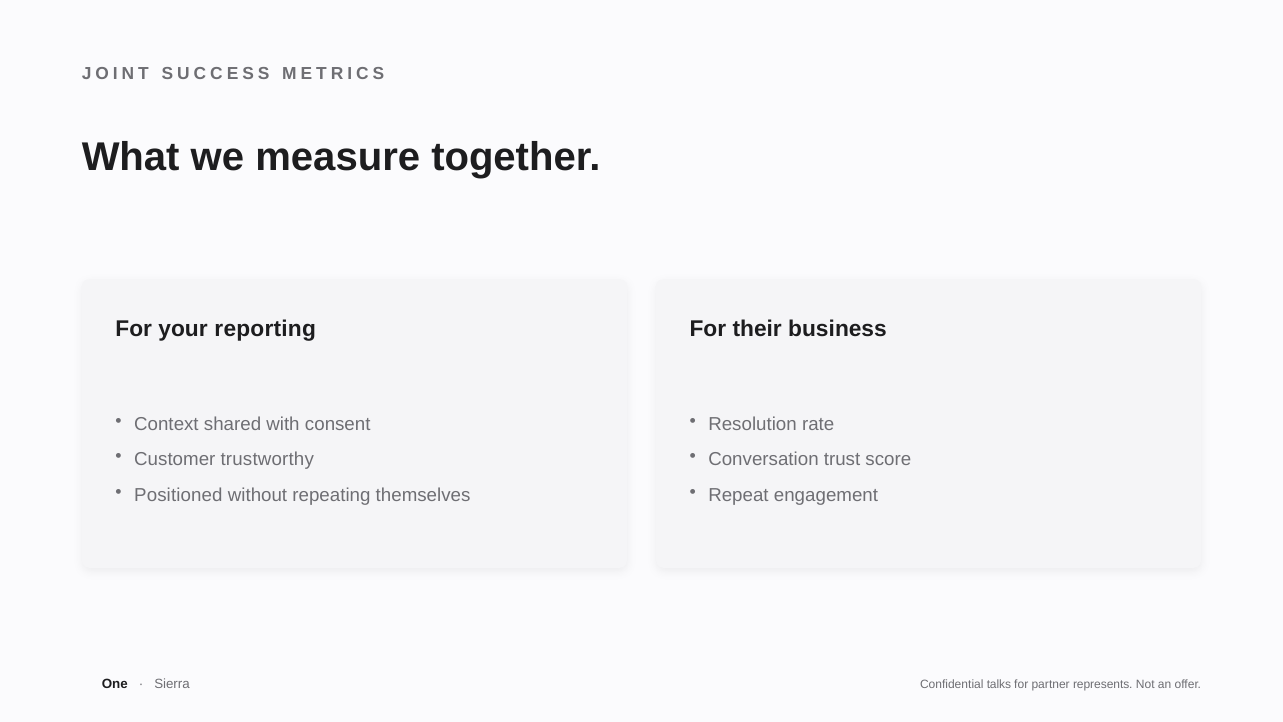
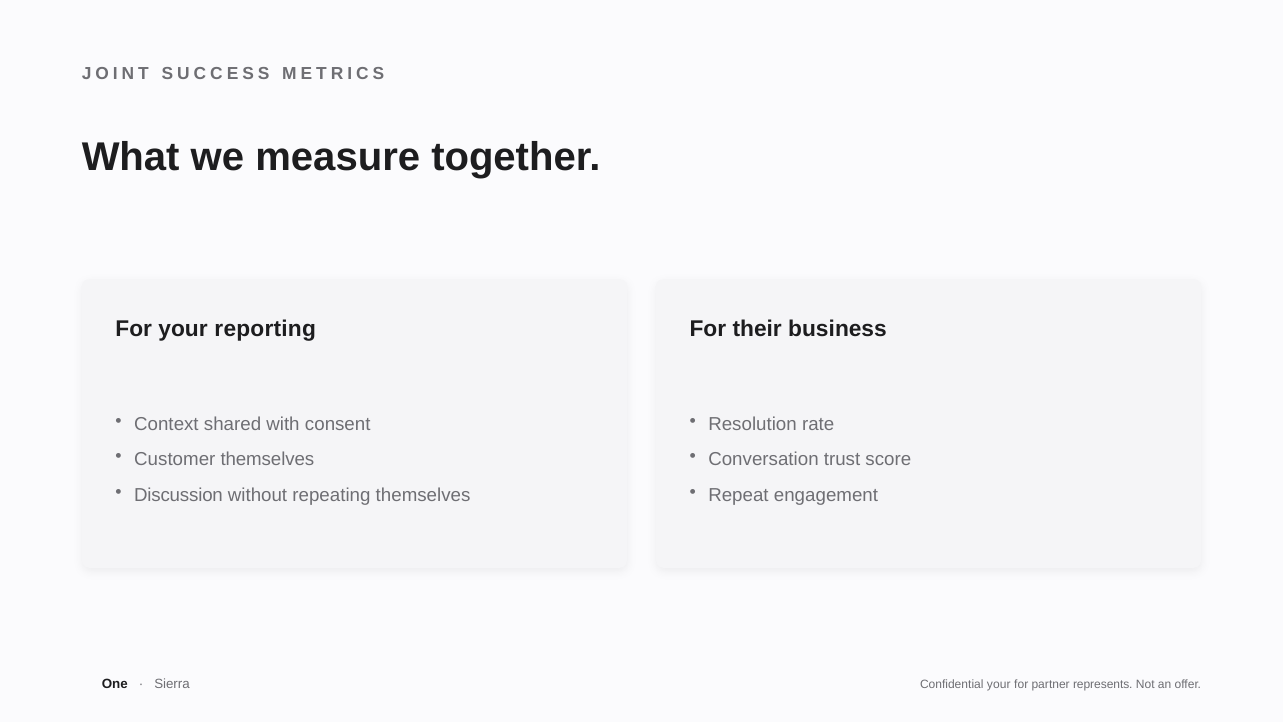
Customer trustworthy: trustworthy -> themselves
Positioned: Positioned -> Discussion
Confidential talks: talks -> your
